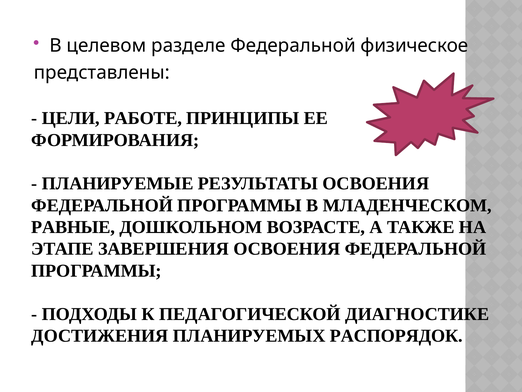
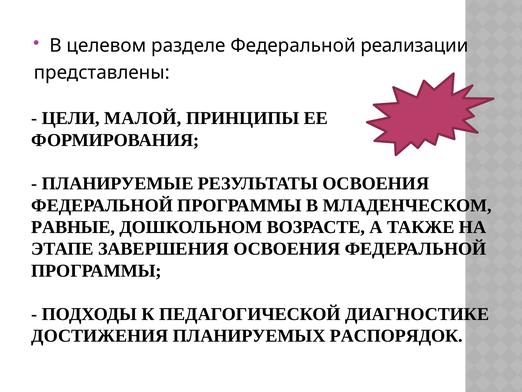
физическое: физическое -> реализации
РАБОТЕ: РАБОТЕ -> МАЛОЙ
